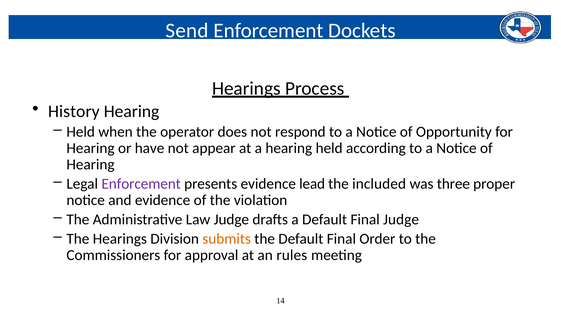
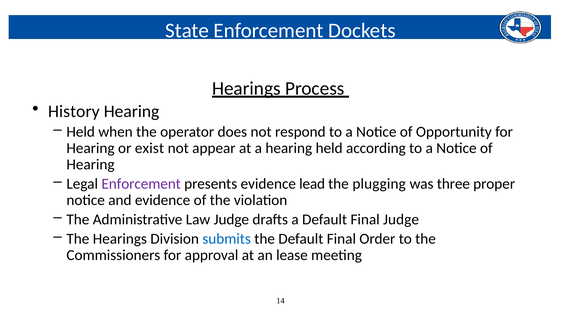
Send: Send -> State
have: have -> exist
included: included -> plugging
submits colour: orange -> blue
rules: rules -> lease
